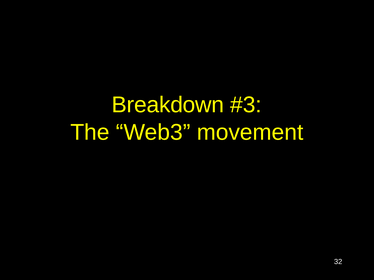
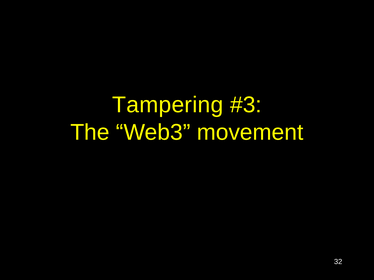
Breakdown: Breakdown -> Tampering
